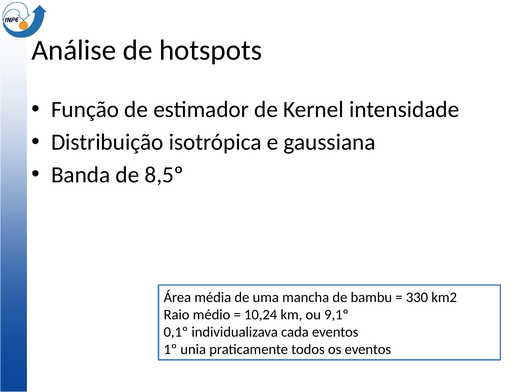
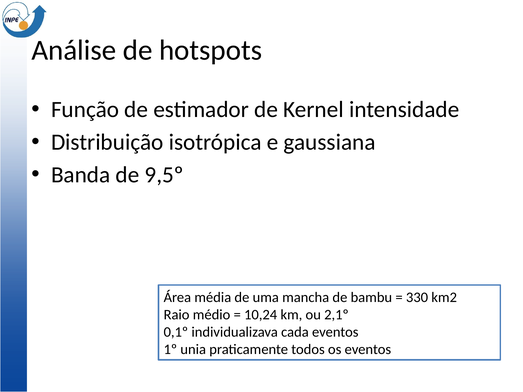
8,5º: 8,5º -> 9,5º
9,1º: 9,1º -> 2,1º
